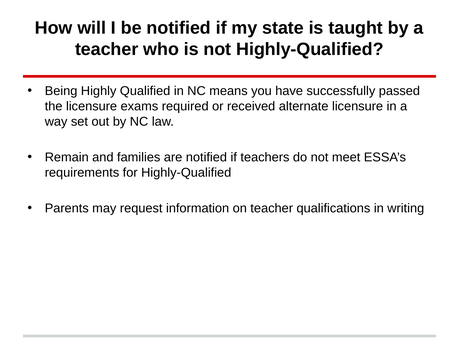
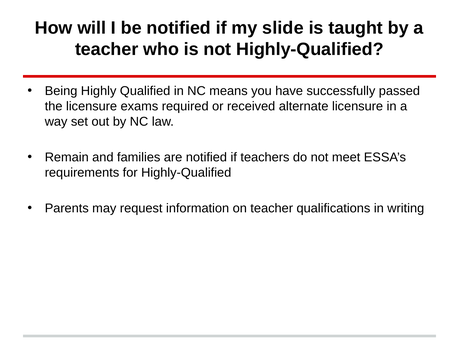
state: state -> slide
